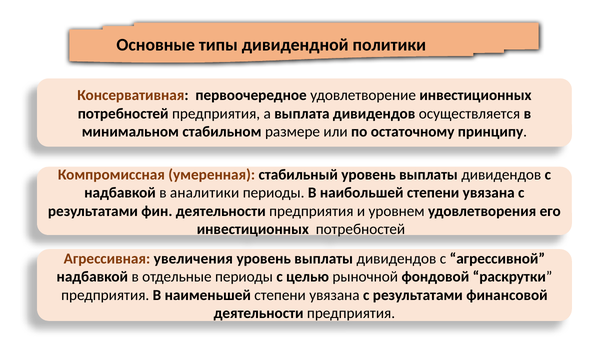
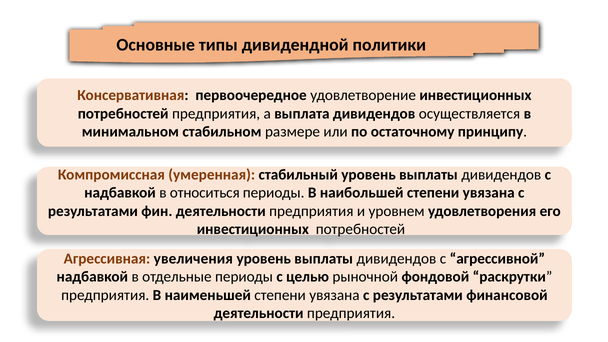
аналитики: аналитики -> относиться
